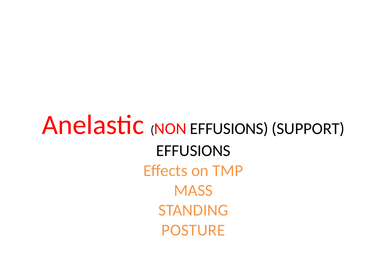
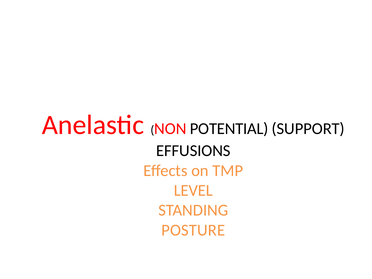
NON EFFUSIONS: EFFUSIONS -> POTENTIAL
MASS: MASS -> LEVEL
